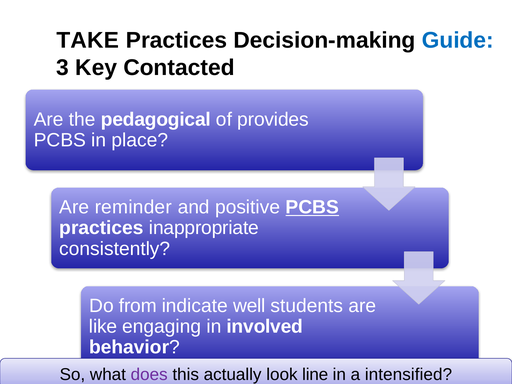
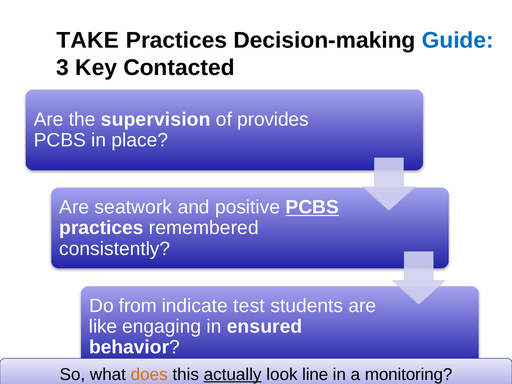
pedagogical: pedagogical -> supervision
reminder: reminder -> seatwork
inappropriate: inappropriate -> remembered
well: well -> test
involved: involved -> ensured
does colour: purple -> orange
actually underline: none -> present
intensified: intensified -> monitoring
